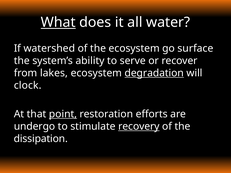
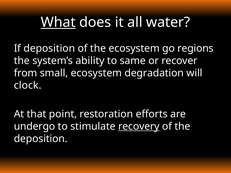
If watershed: watershed -> deposition
surface: surface -> regions
serve: serve -> same
lakes: lakes -> small
degradation underline: present -> none
point underline: present -> none
dissipation at (41, 139): dissipation -> deposition
